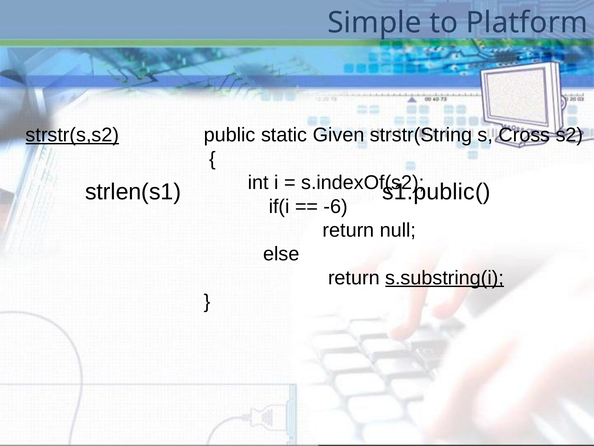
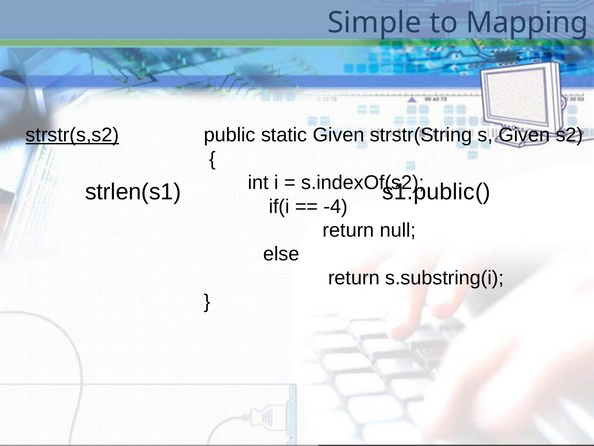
Platform: Platform -> Mapping
s Cross: Cross -> Given
-6: -6 -> -4
s.substring(i underline: present -> none
